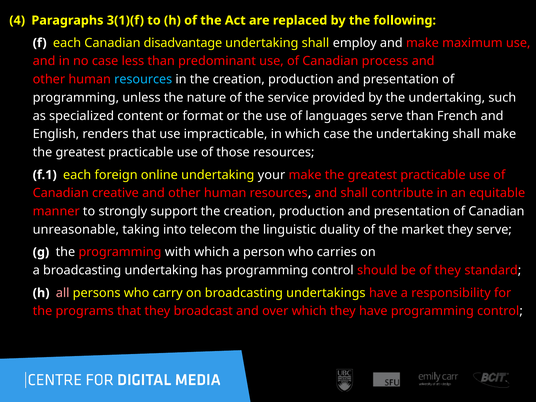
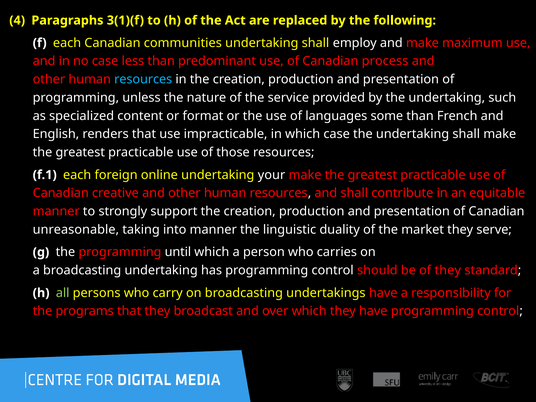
disadvantage: disadvantage -> communities
languages serve: serve -> some
into telecom: telecom -> manner
with: with -> until
all colour: pink -> light green
